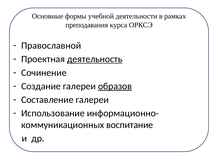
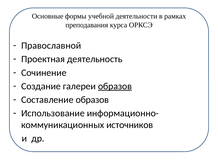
деятельность underline: present -> none
Составление галереи: галереи -> образов
воспитание: воспитание -> источников
